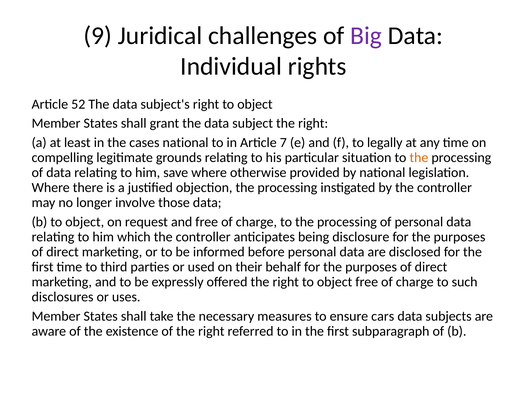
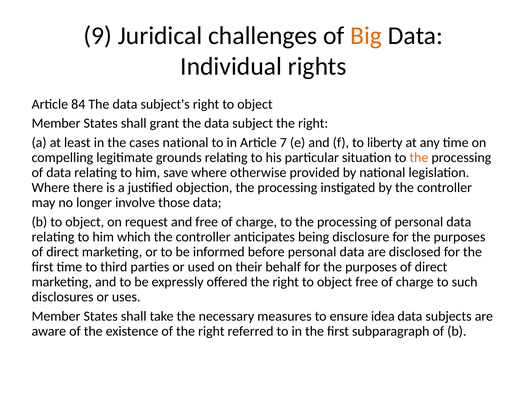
Big colour: purple -> orange
52: 52 -> 84
legally: legally -> liberty
cars: cars -> idea
